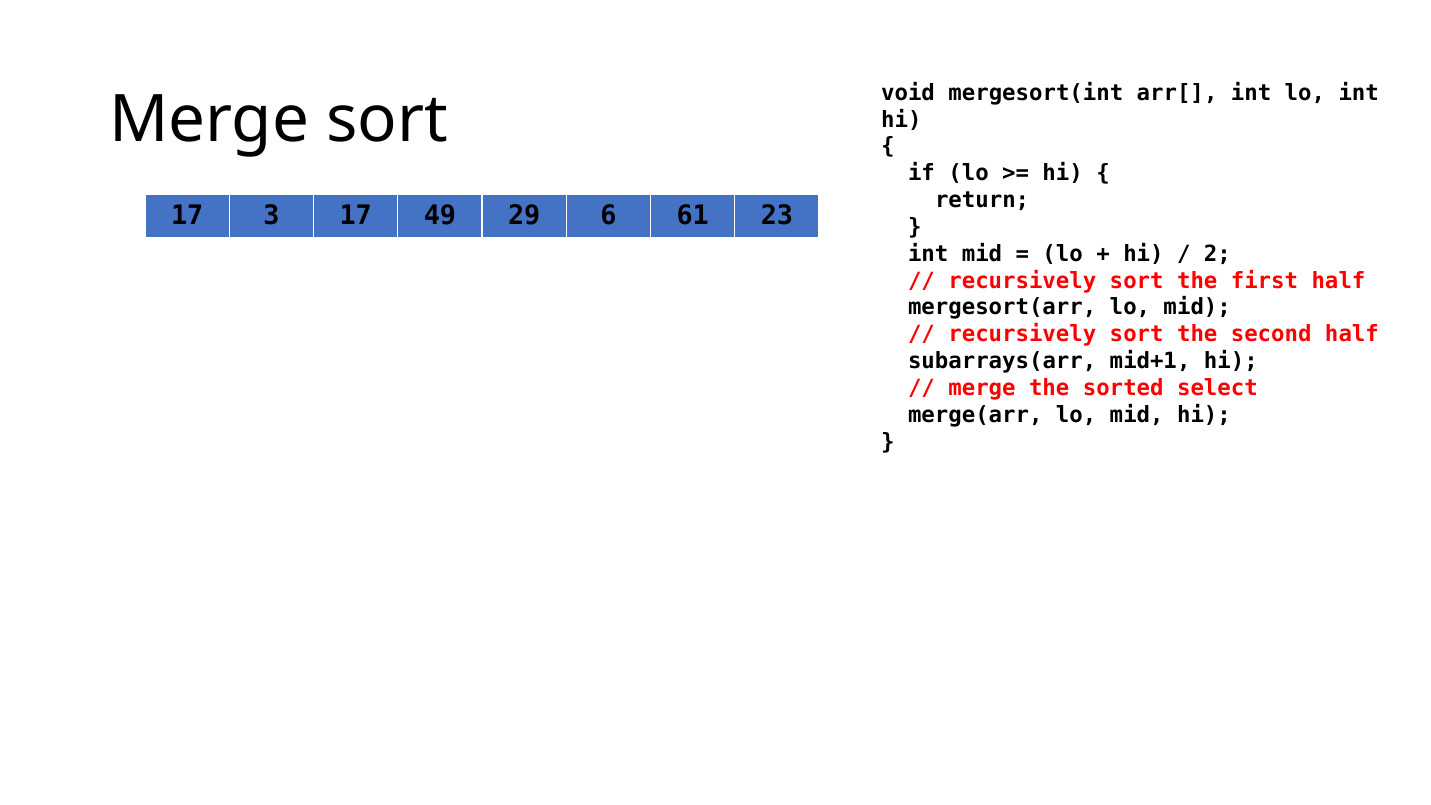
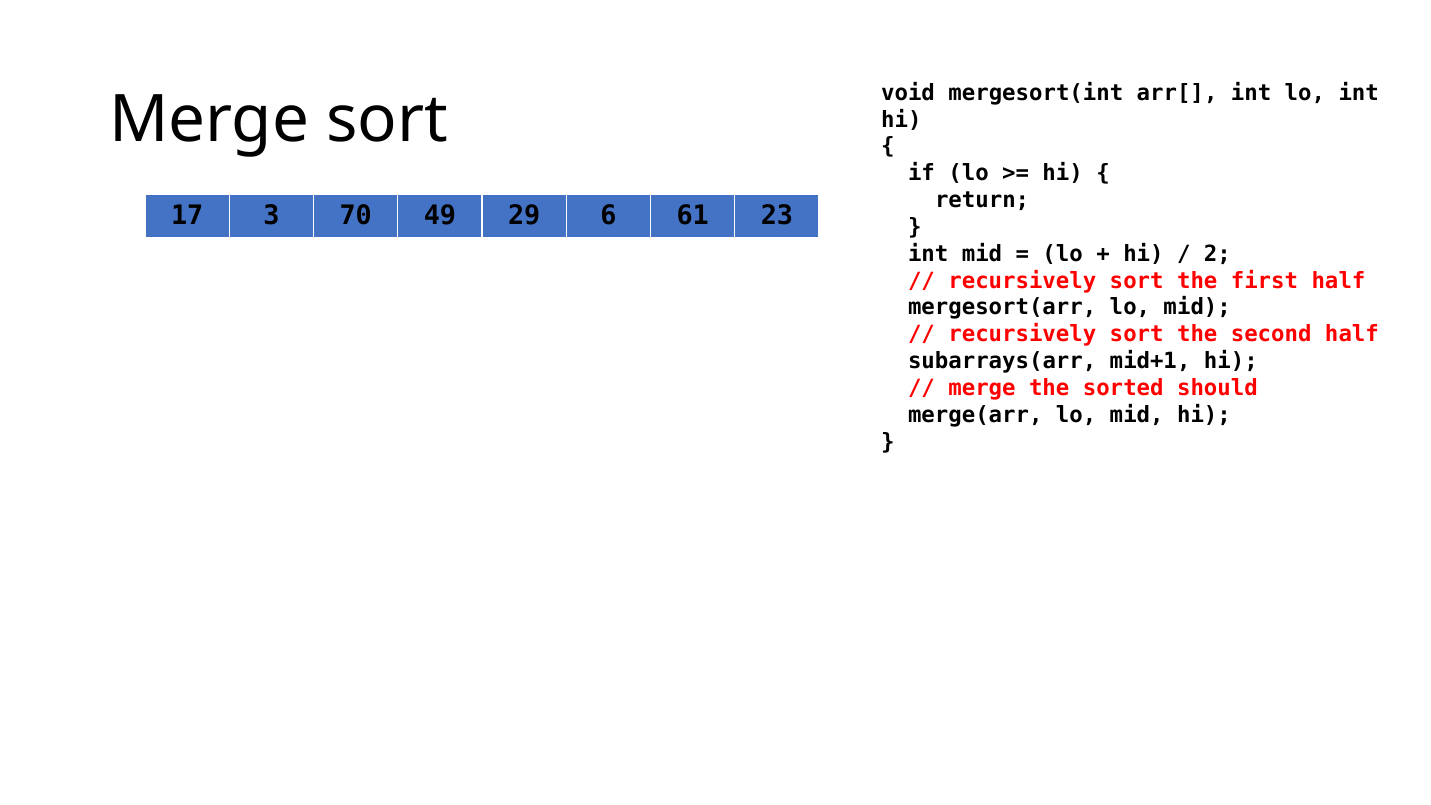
3 17: 17 -> 70
select: select -> should
